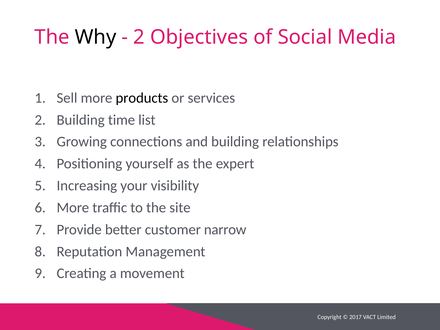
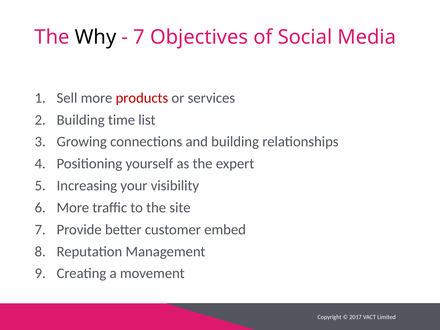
2 at (139, 37): 2 -> 7
products colour: black -> red
narrow: narrow -> embed
